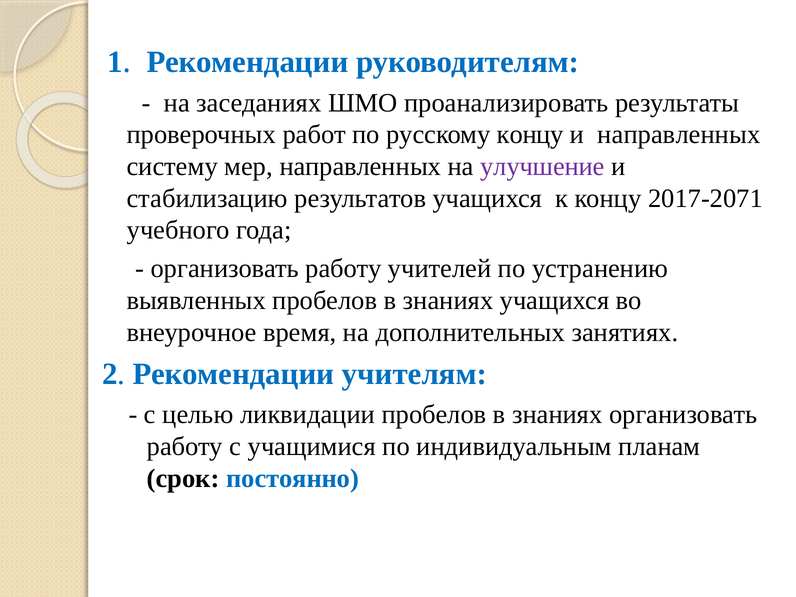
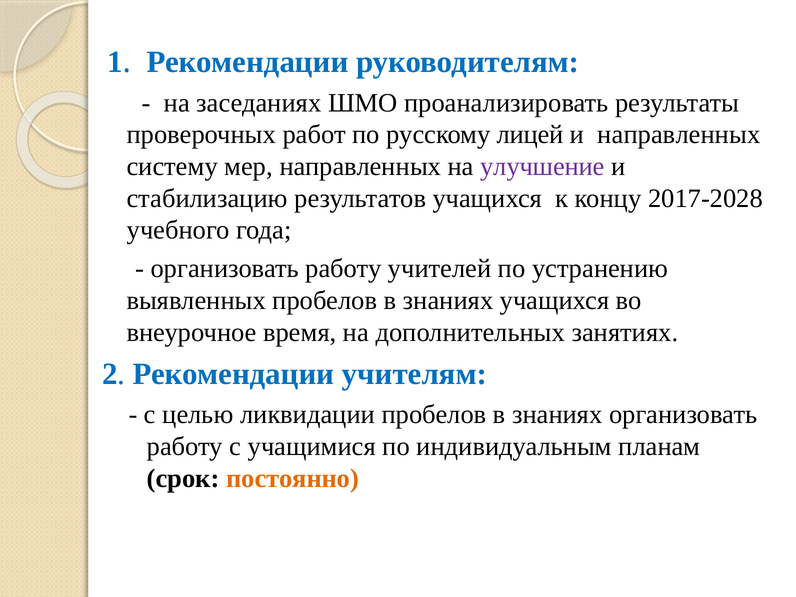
русскому концу: концу -> лицей
2017-2071: 2017-2071 -> 2017-2028
постоянно colour: blue -> orange
